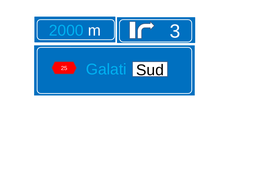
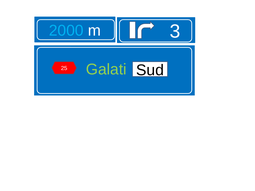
Galati colour: light blue -> light green
